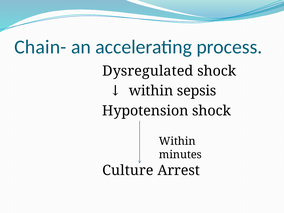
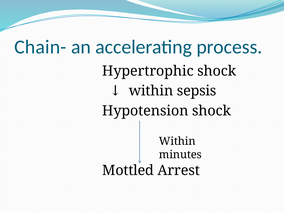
Dysregulated: Dysregulated -> Hypertrophic
Culture: Culture -> Mottled
